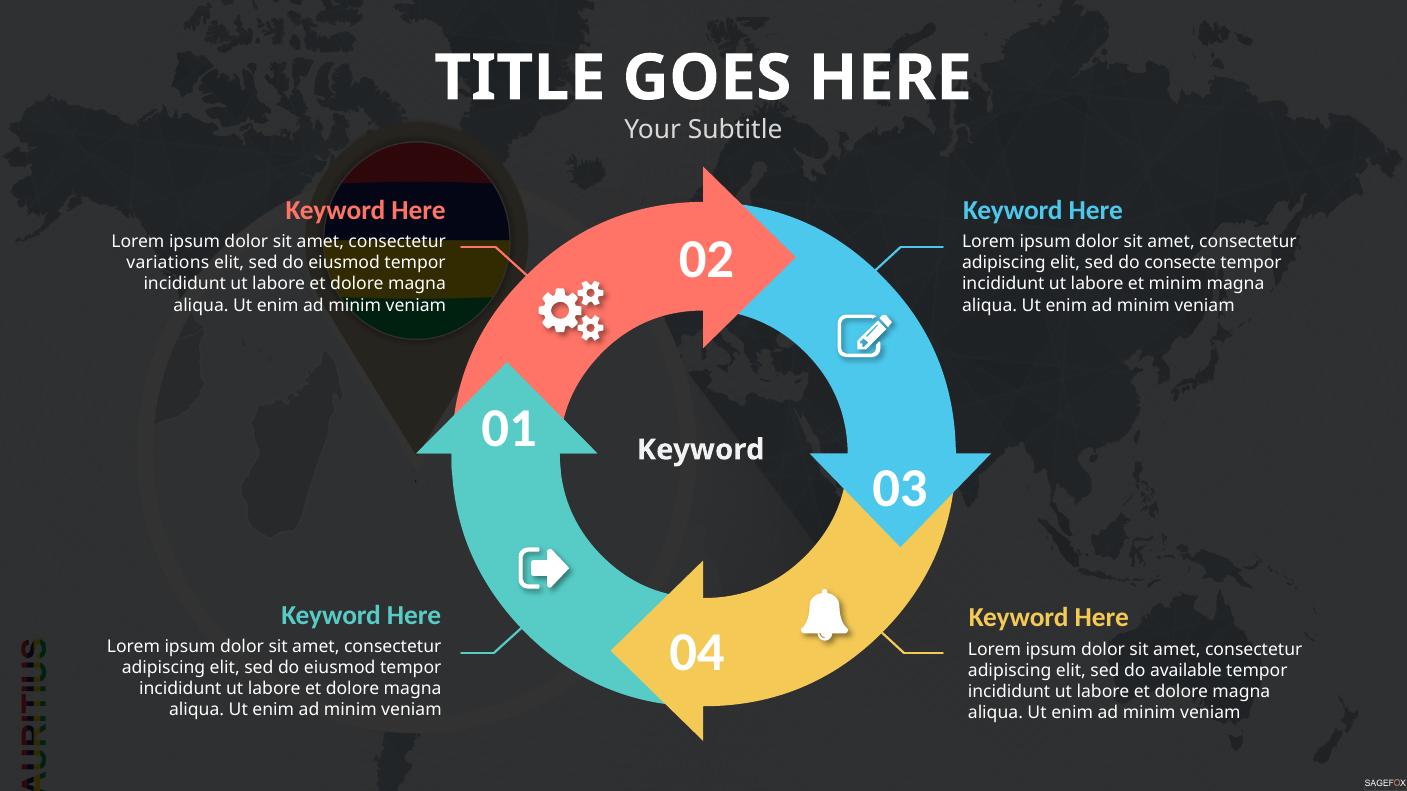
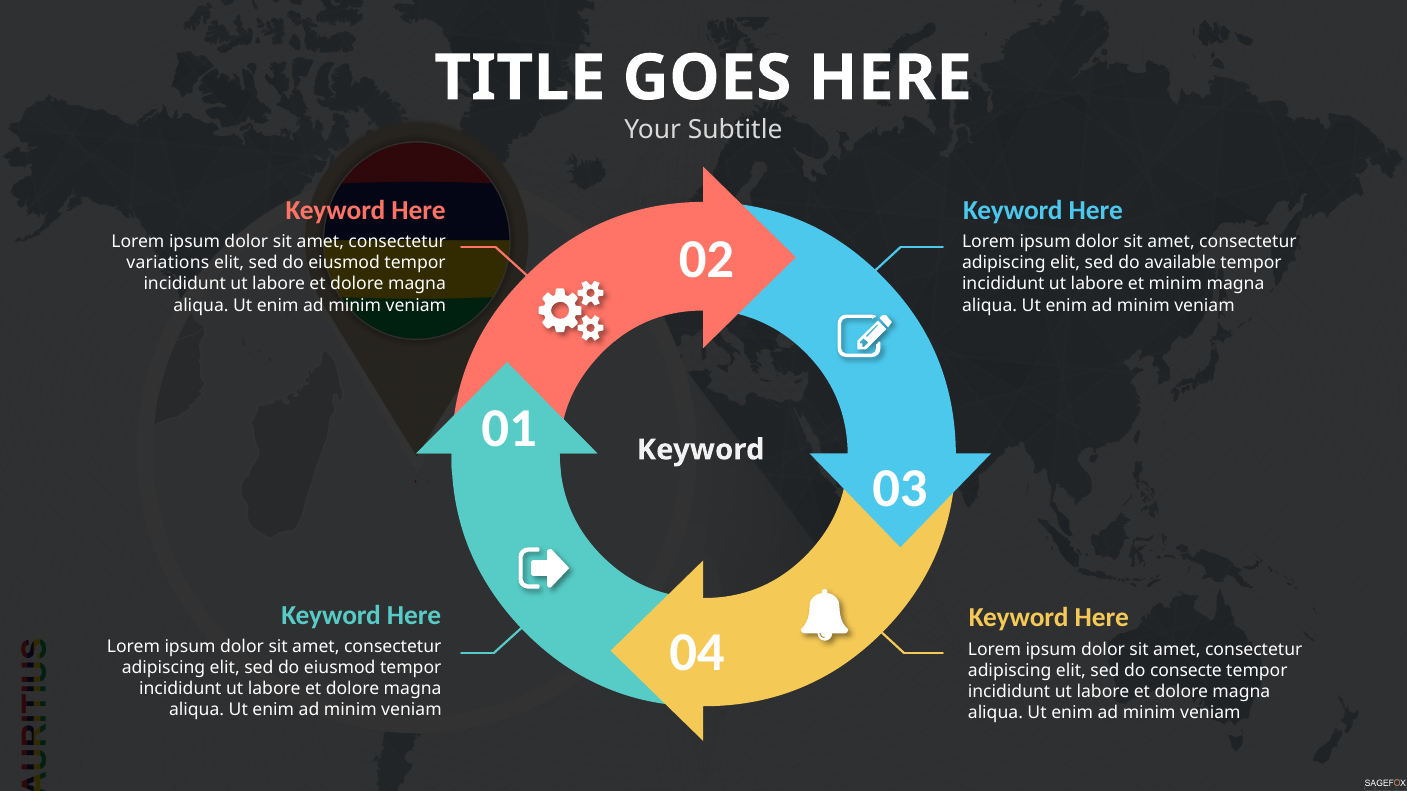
consecte: consecte -> available
available: available -> consecte
